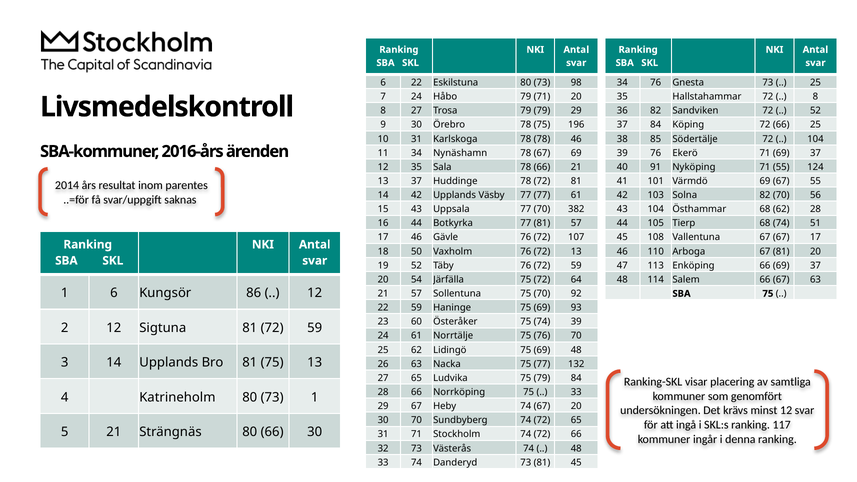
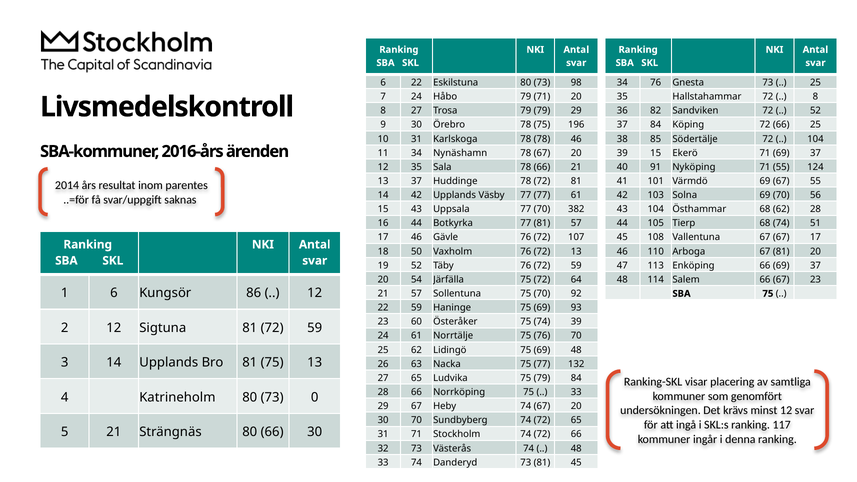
78 67 69: 69 -> 20
39 76: 76 -> 15
Solna 82: 82 -> 69
67 63: 63 -> 23
73 1: 1 -> 0
